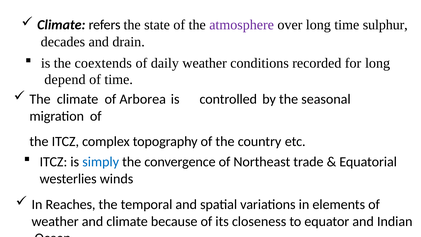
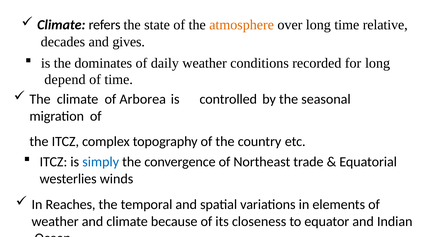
atmosphere colour: purple -> orange
sulphur: sulphur -> relative
drain: drain -> gives
coextends: coextends -> dominates
